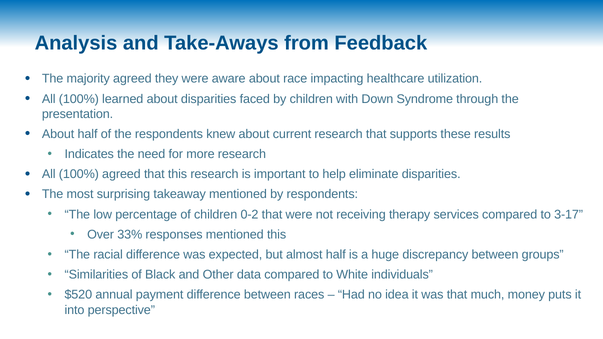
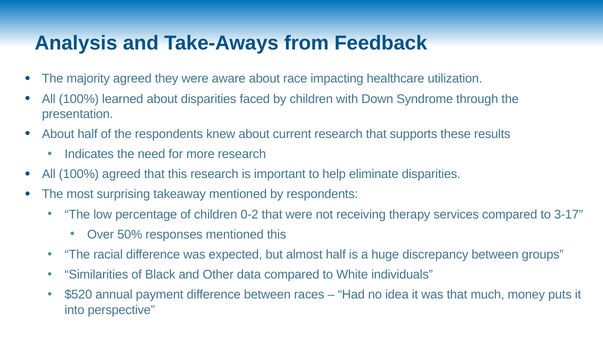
33%: 33% -> 50%
